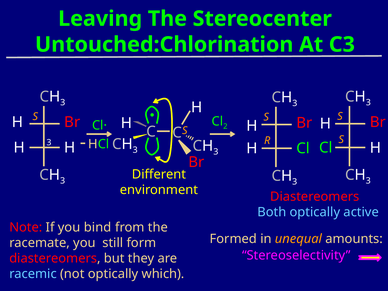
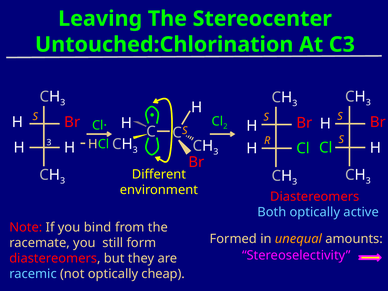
which: which -> cheap
